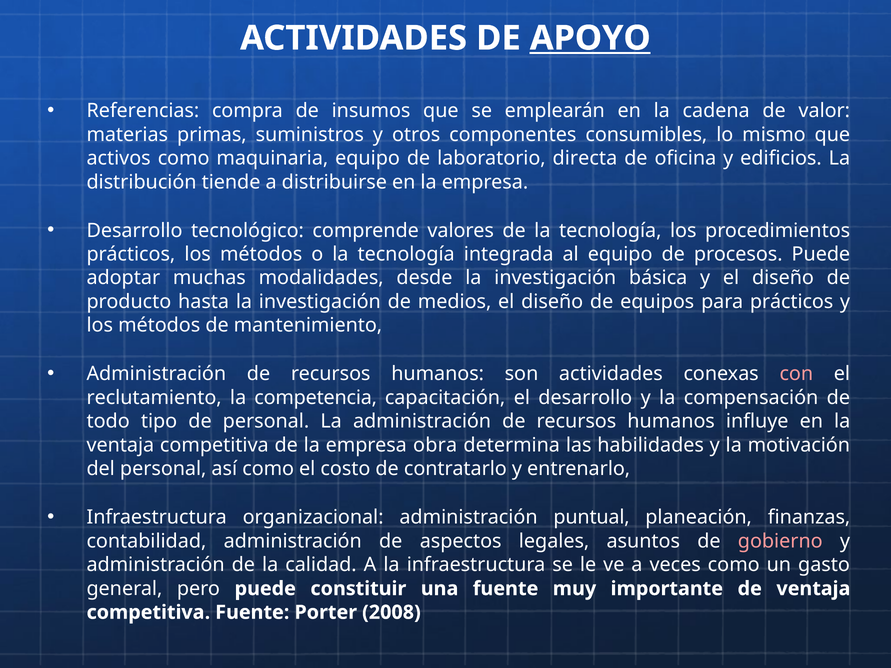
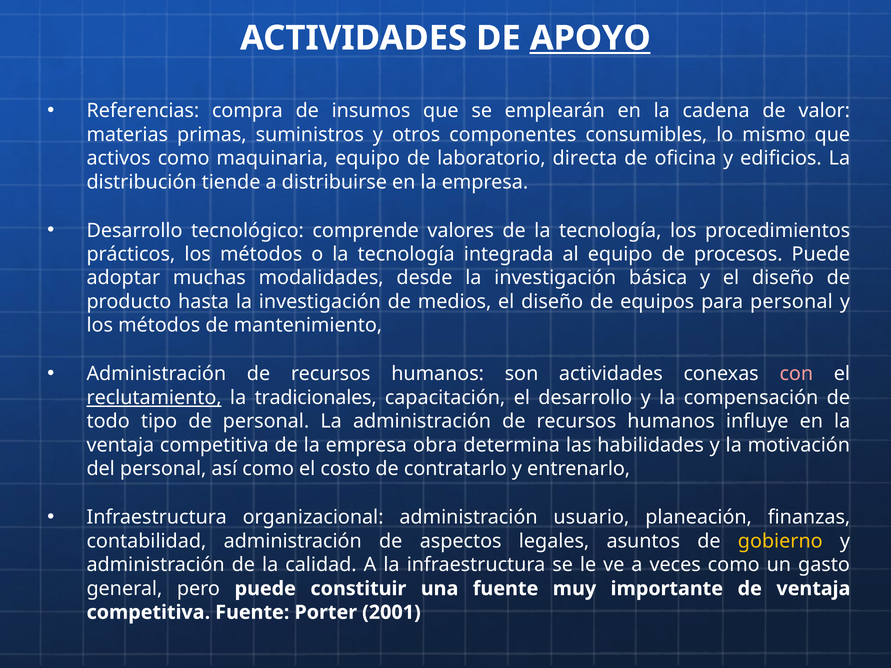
para prácticos: prácticos -> personal
reclutamiento underline: none -> present
competencia: competencia -> tradicionales
puntual: puntual -> usuario
gobierno colour: pink -> yellow
2008: 2008 -> 2001
